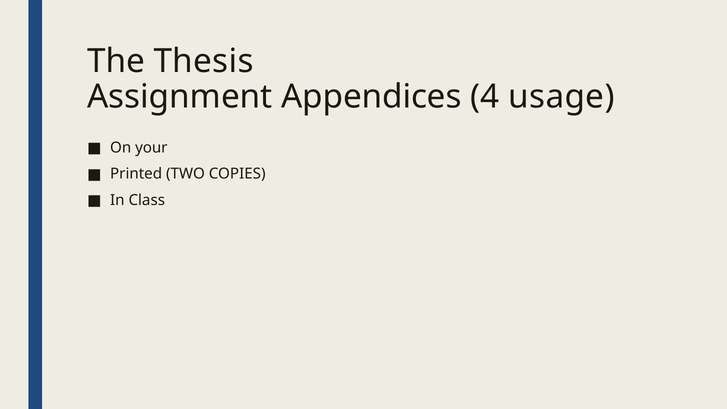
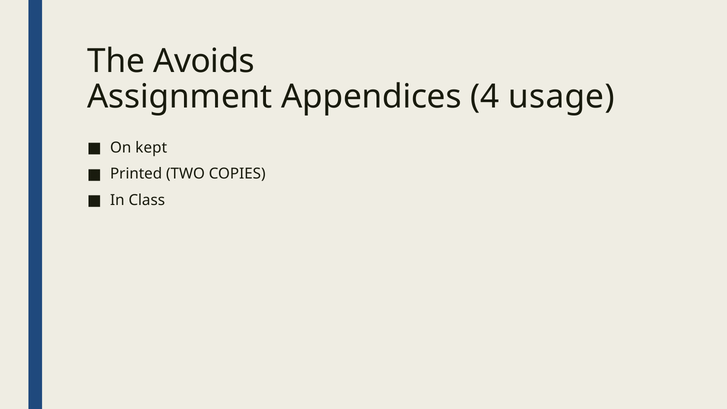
Thesis: Thesis -> Avoids
your: your -> kept
